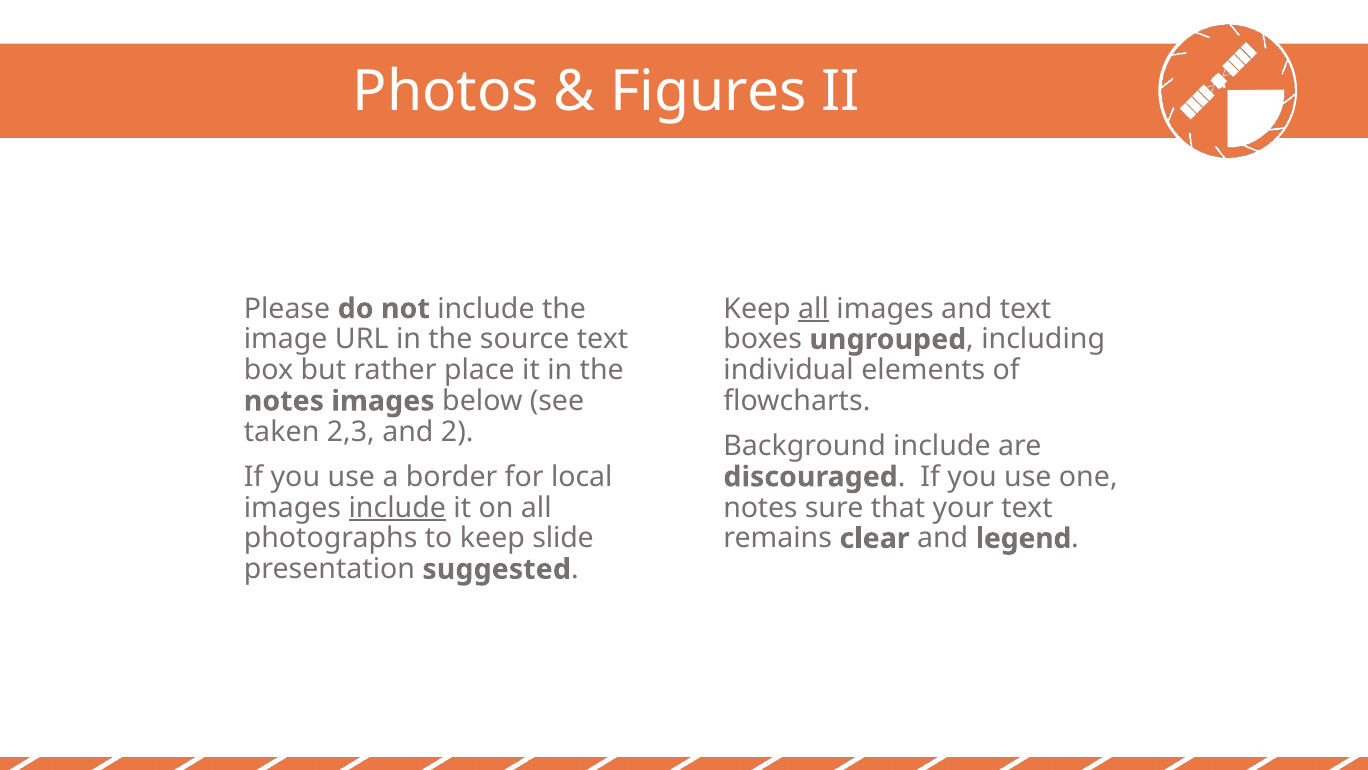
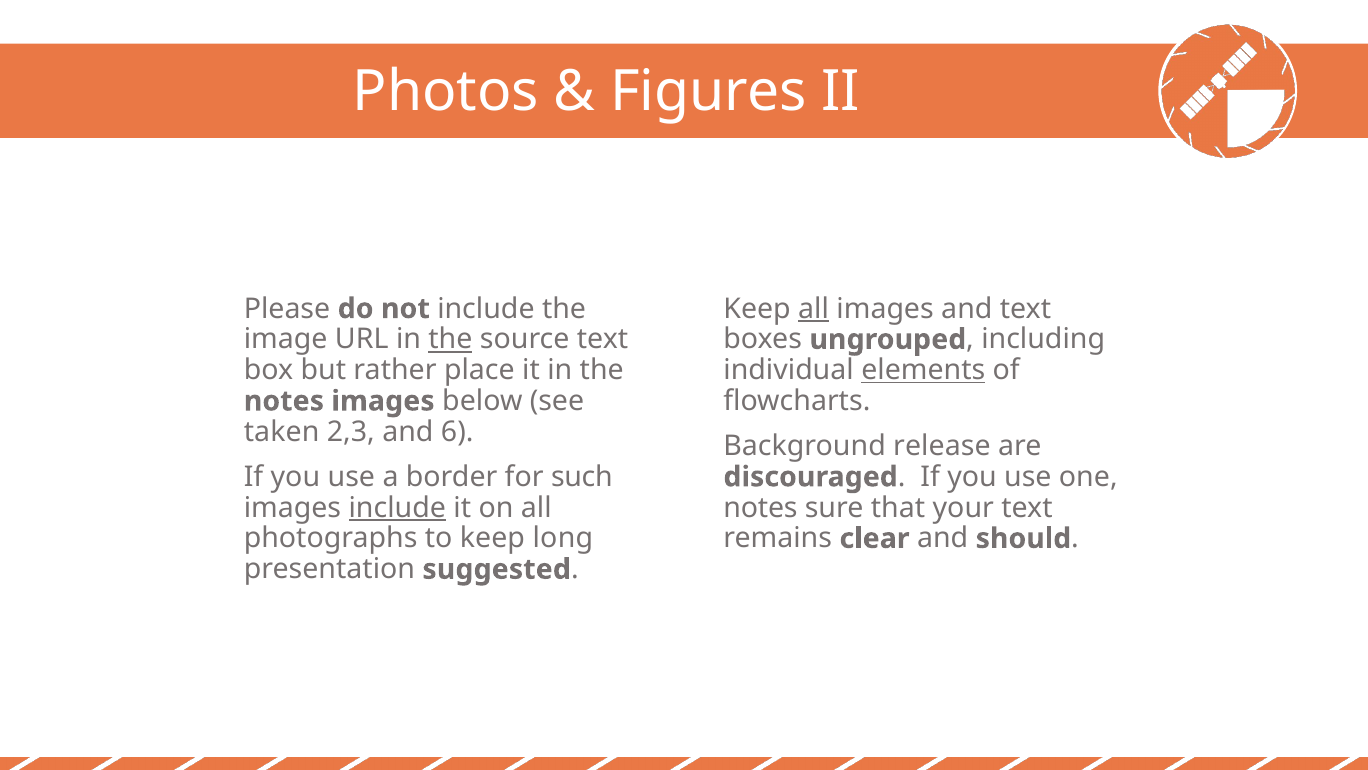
the at (450, 339) underline: none -> present
elements underline: none -> present
2: 2 -> 6
Background include: include -> release
local: local -> such
slide: slide -> long
legend: legend -> should
